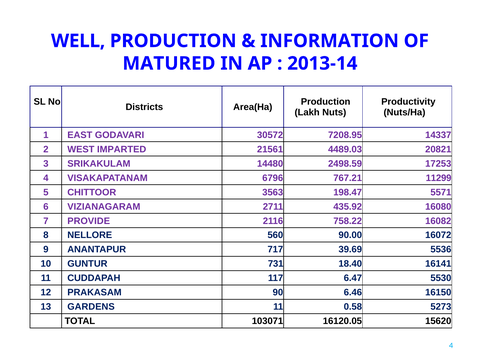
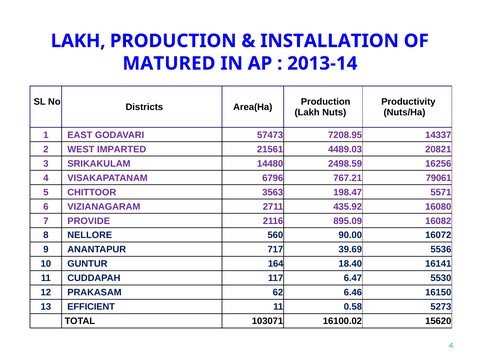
WELL at (78, 41): WELL -> LAKH
INFORMATION: INFORMATION -> INSTALLATION
30572: 30572 -> 57473
17253: 17253 -> 16256
11299: 11299 -> 79061
758.22: 758.22 -> 895.09
731: 731 -> 164
90: 90 -> 62
GARDENS: GARDENS -> EFFICIENT
16120.05: 16120.05 -> 16100.02
